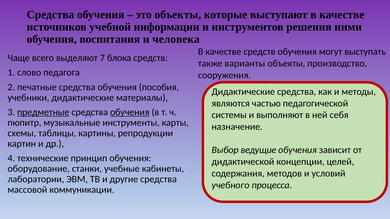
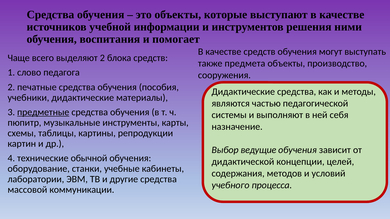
человека: человека -> помогает
выделяют 7: 7 -> 2
варианты: варианты -> предмета
обучения at (130, 112) underline: present -> none
принцип: принцип -> обычной
